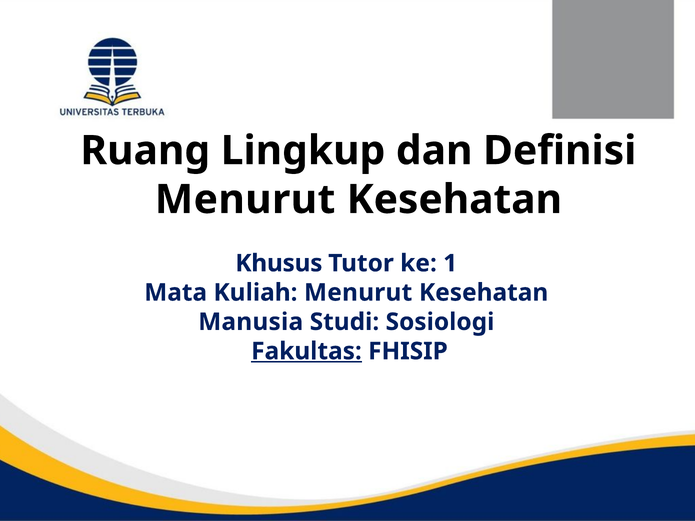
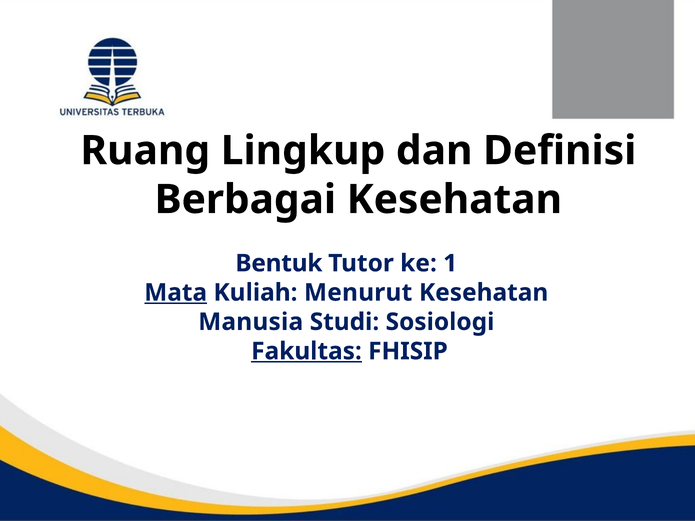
Menurut at (245, 200): Menurut -> Berbagai
Khusus: Khusus -> Bentuk
Mata underline: none -> present
